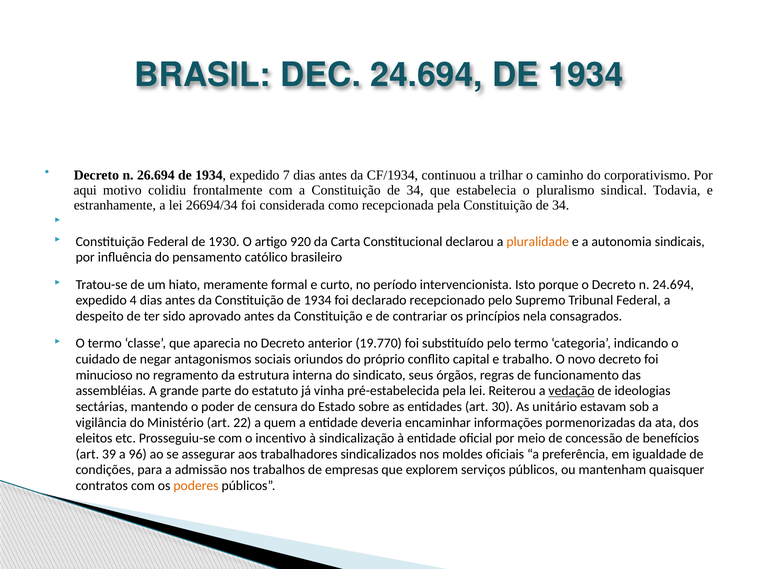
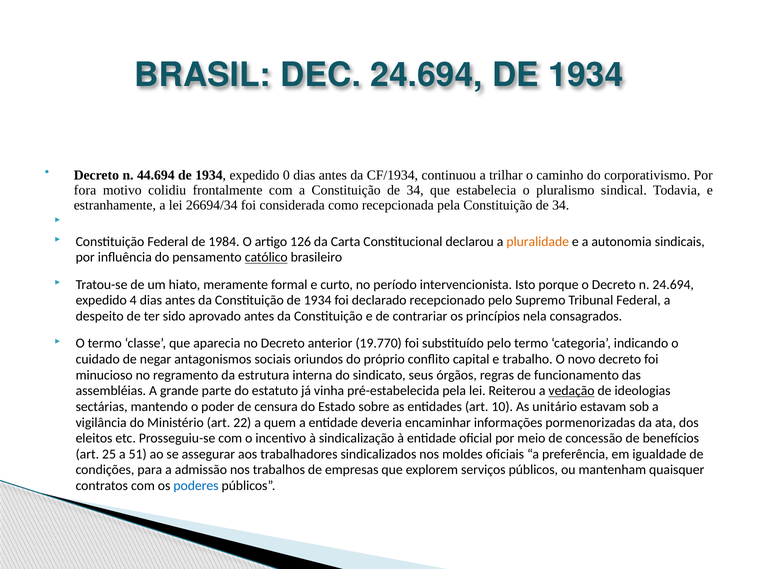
26.694: 26.694 -> 44.694
7: 7 -> 0
aqui: aqui -> fora
1930: 1930 -> 1984
920: 920 -> 126
católico underline: none -> present
30: 30 -> 10
39: 39 -> 25
96: 96 -> 51
poderes colour: orange -> blue
